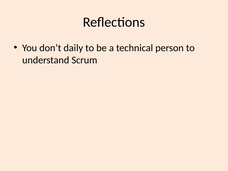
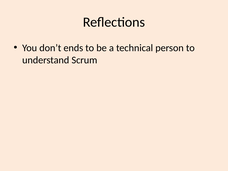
daily: daily -> ends
